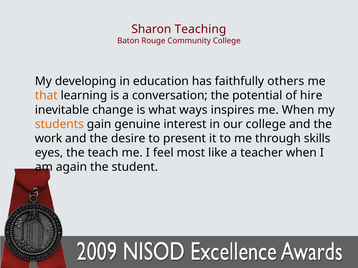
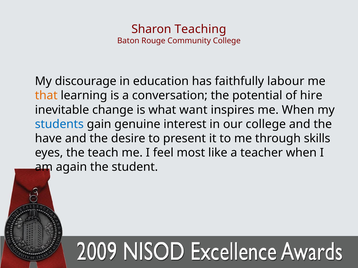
developing: developing -> discourage
others: others -> labour
ways: ways -> want
students colour: orange -> blue
work: work -> have
